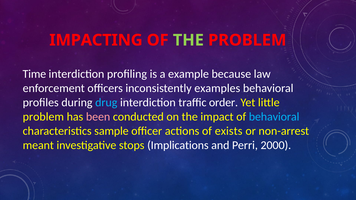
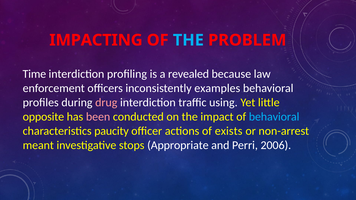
THE at (188, 40) colour: light green -> light blue
example: example -> revealed
drug colour: light blue -> pink
order: order -> using
problem at (43, 117): problem -> opposite
sample: sample -> paucity
Implications: Implications -> Appropriate
2000: 2000 -> 2006
